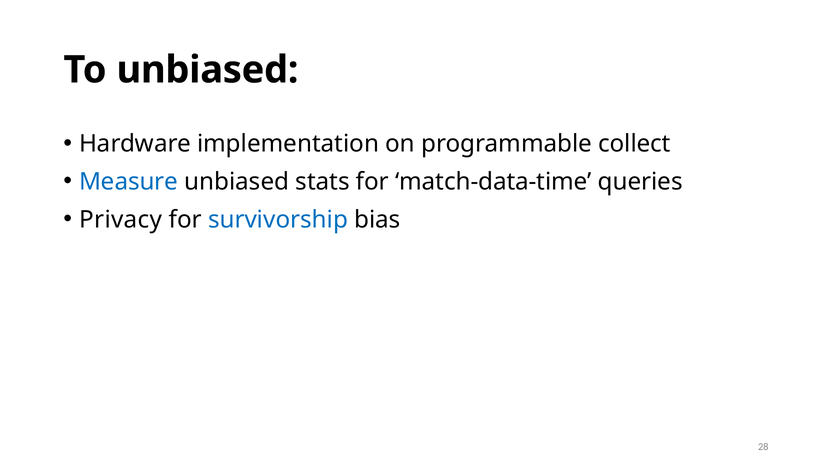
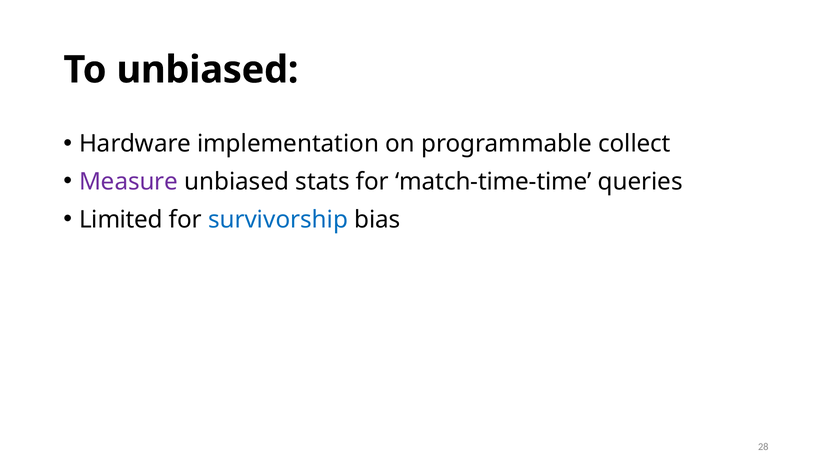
Measure colour: blue -> purple
match-data-time: match-data-time -> match-time-time
Privacy: Privacy -> Limited
